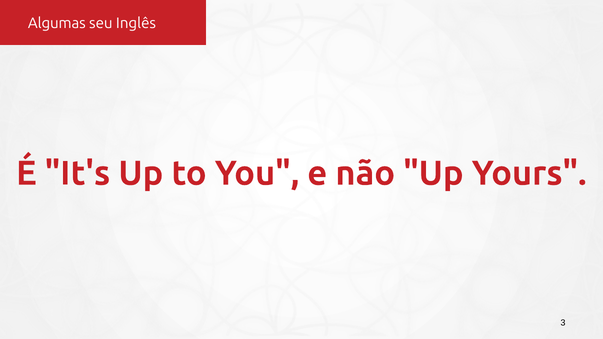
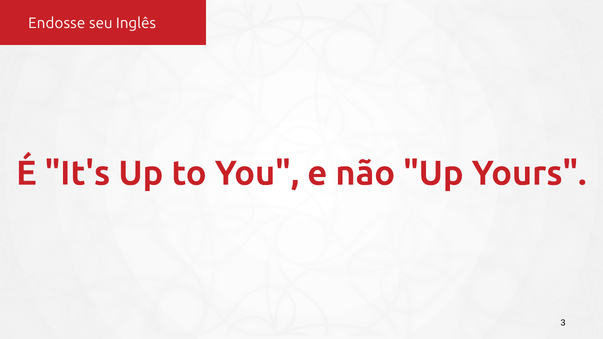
Algumas: Algumas -> Endosse
